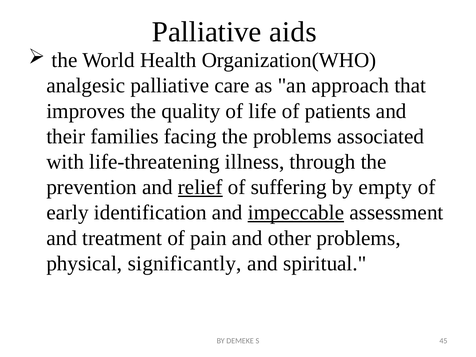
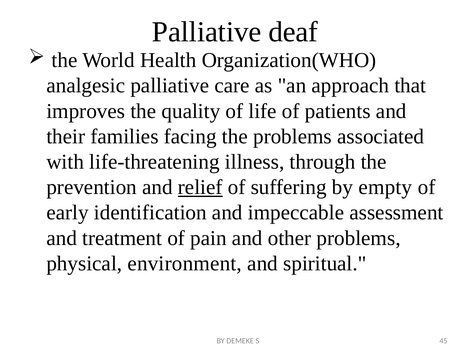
aids: aids -> deaf
impeccable underline: present -> none
significantly: significantly -> environment
